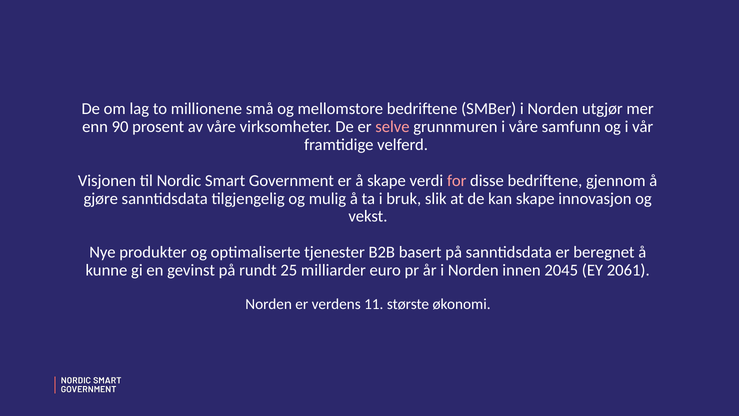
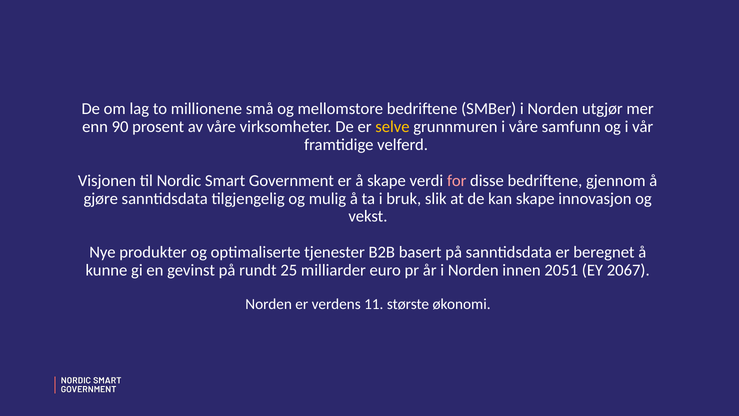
selve colour: pink -> yellow
2045: 2045 -> 2051
2061: 2061 -> 2067
